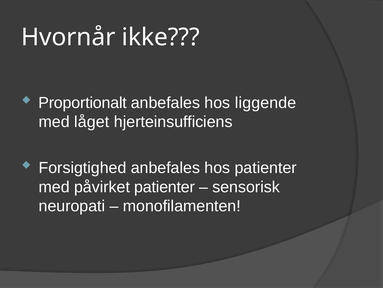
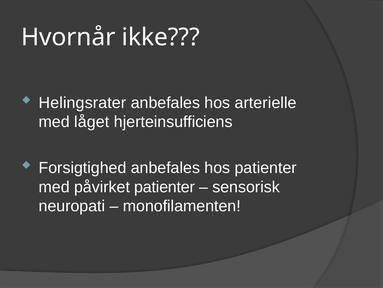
Proportionalt: Proportionalt -> Helingsrater
liggende: liggende -> arterielle
